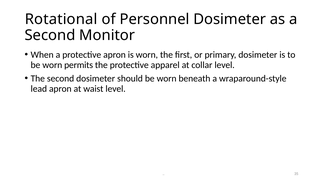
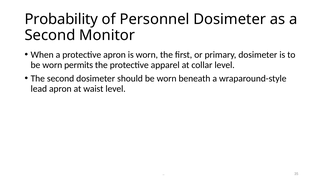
Rotational: Rotational -> Probability
